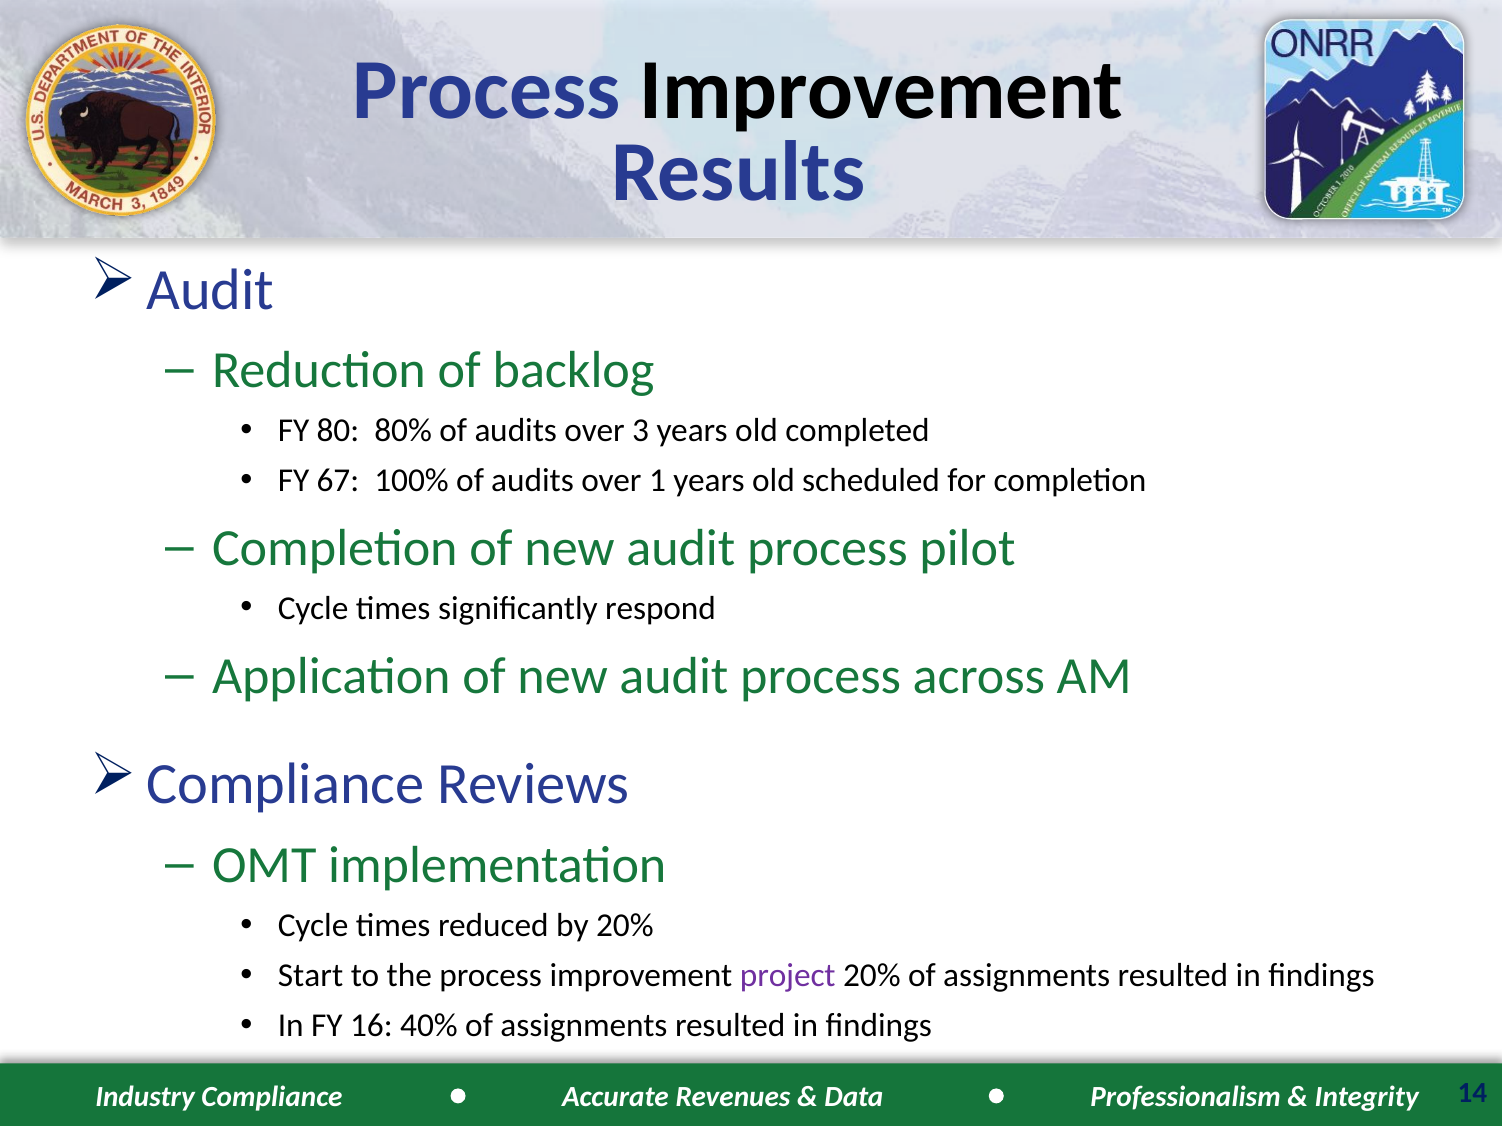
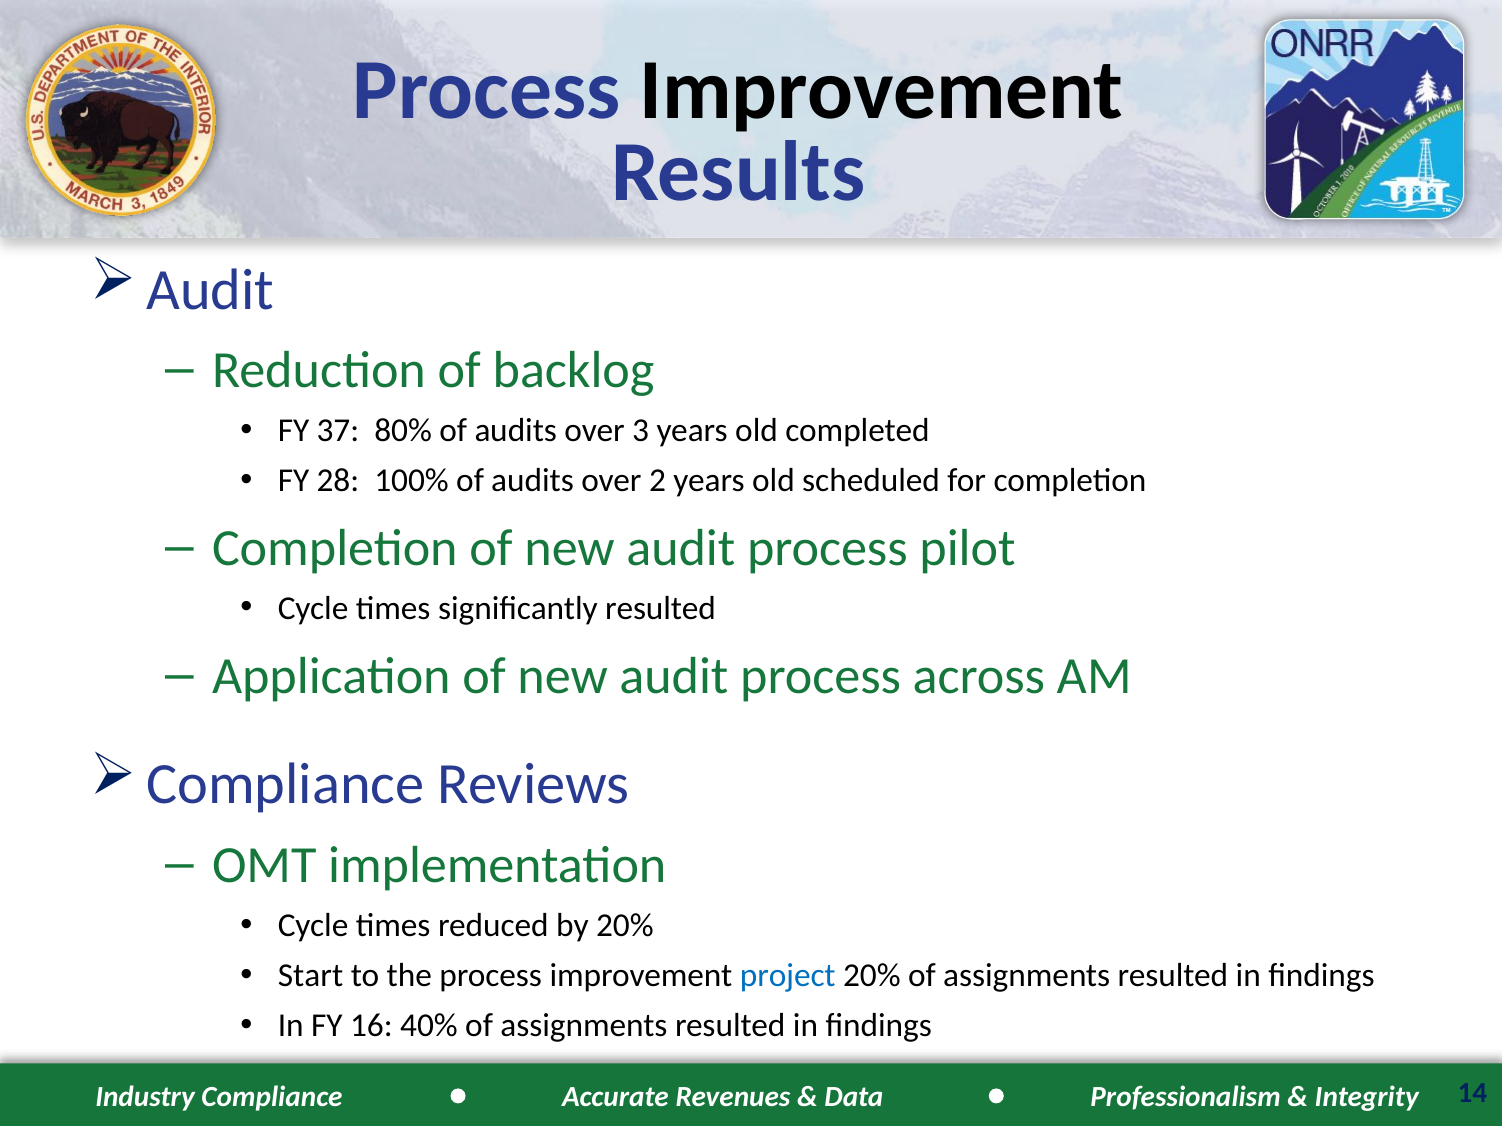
80: 80 -> 37
67: 67 -> 28
1: 1 -> 2
significantly respond: respond -> resulted
project colour: purple -> blue
